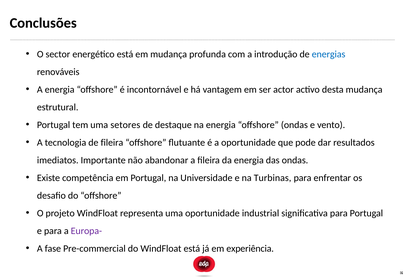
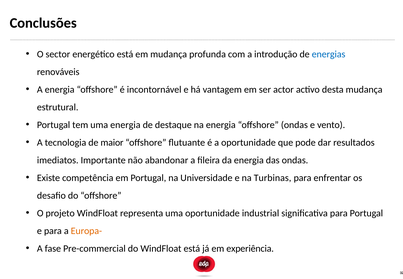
uma setores: setores -> energia
de fileira: fileira -> maior
Europa- colour: purple -> orange
